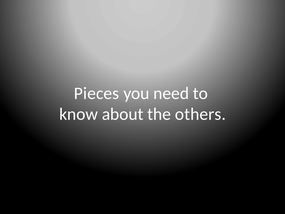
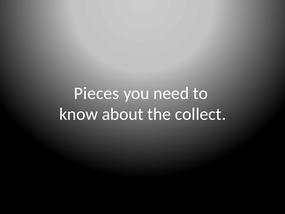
others: others -> collect
